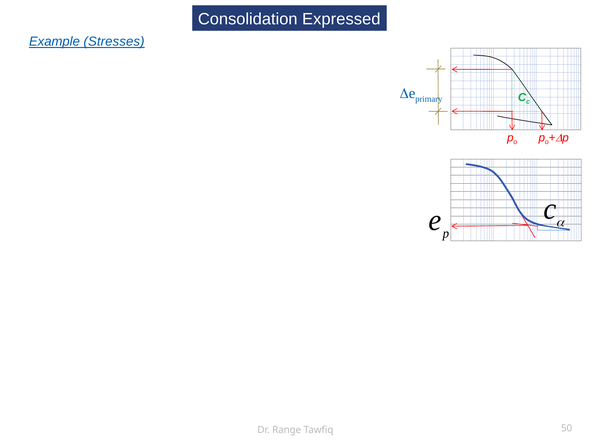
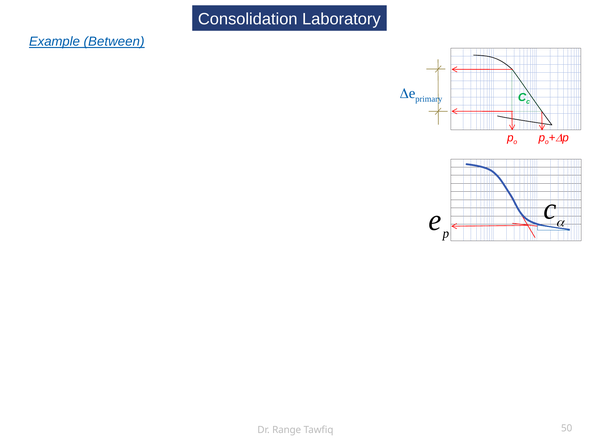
Expressed: Expressed -> Laboratory
Stresses: Stresses -> Between
